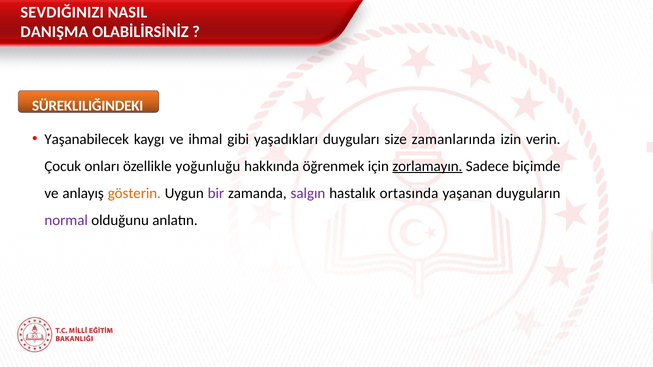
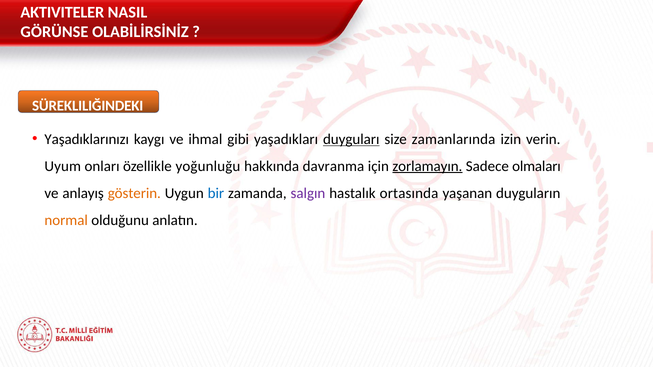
SEVDIĞINIZI: SEVDIĞINIZI -> AKTIVITELER
DANIŞMA: DANIŞMA -> GÖRÜNSE
Yaşanabilecek: Yaşanabilecek -> Yaşadıklarınızı
duyguları underline: none -> present
Çocuk: Çocuk -> Uyum
öğrenmek: öğrenmek -> davranma
biçimde: biçimde -> olmaları
bir colour: purple -> blue
normal colour: purple -> orange
